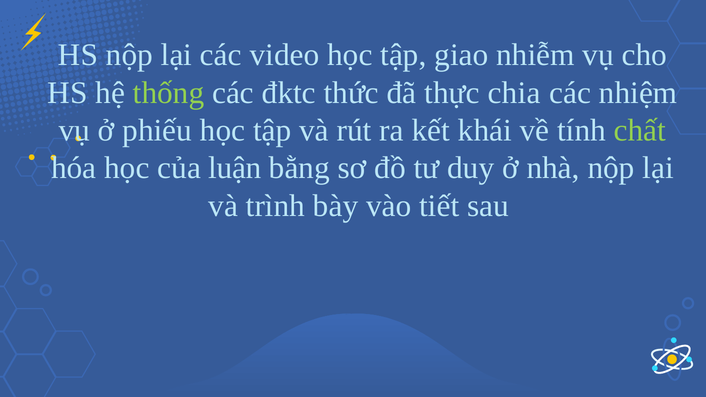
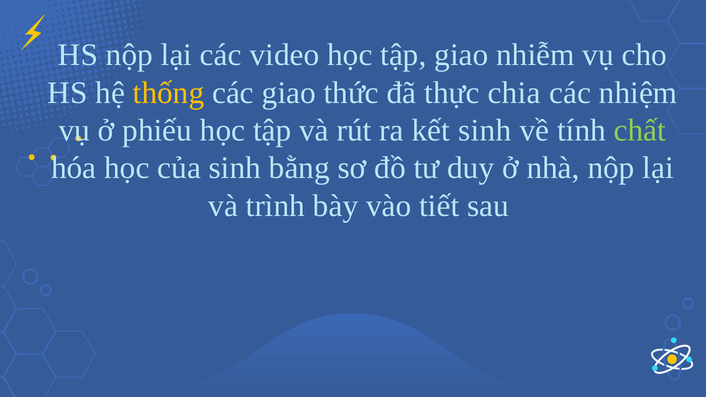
thống colour: light green -> yellow
các đktc: đktc -> giao
kết khái: khái -> sinh
của luận: luận -> sinh
